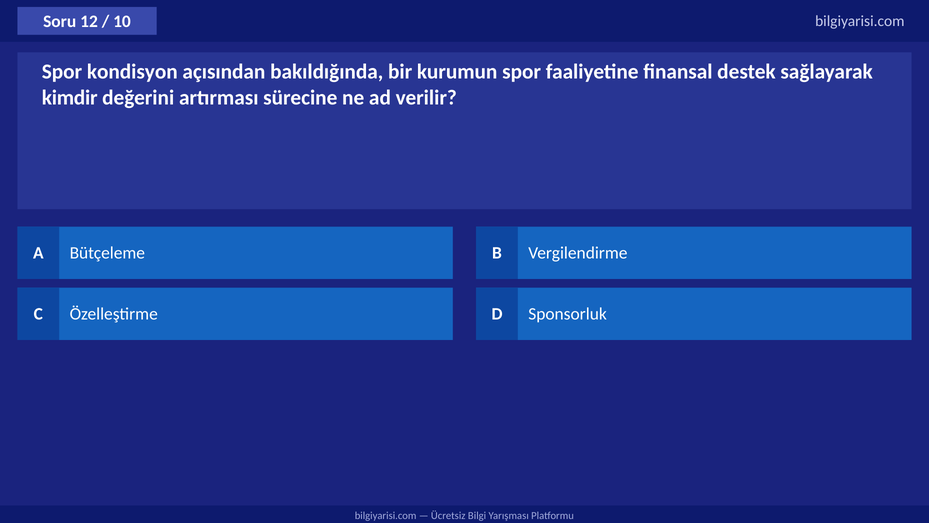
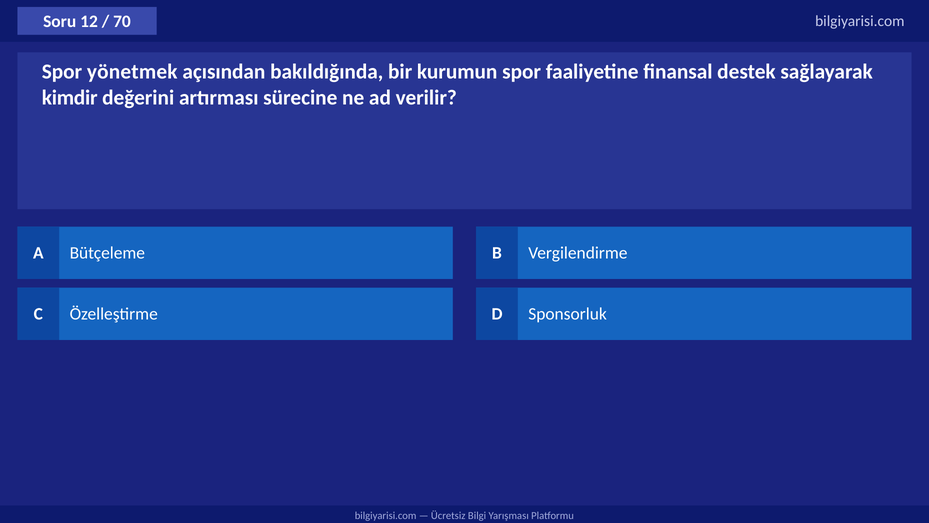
10: 10 -> 70
kondisyon: kondisyon -> yönetmek
